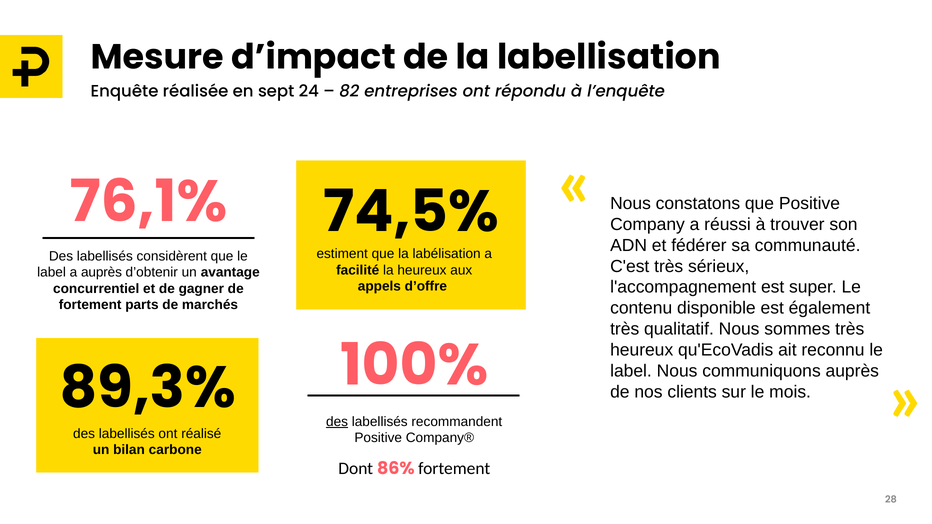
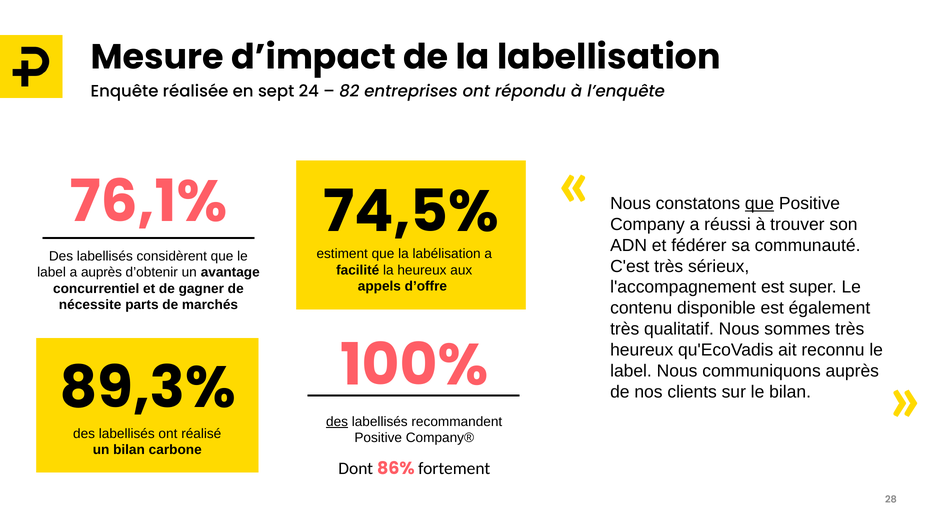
que at (759, 203) underline: none -> present
fortement at (90, 305): fortement -> nécessite
le mois: mois -> bilan
